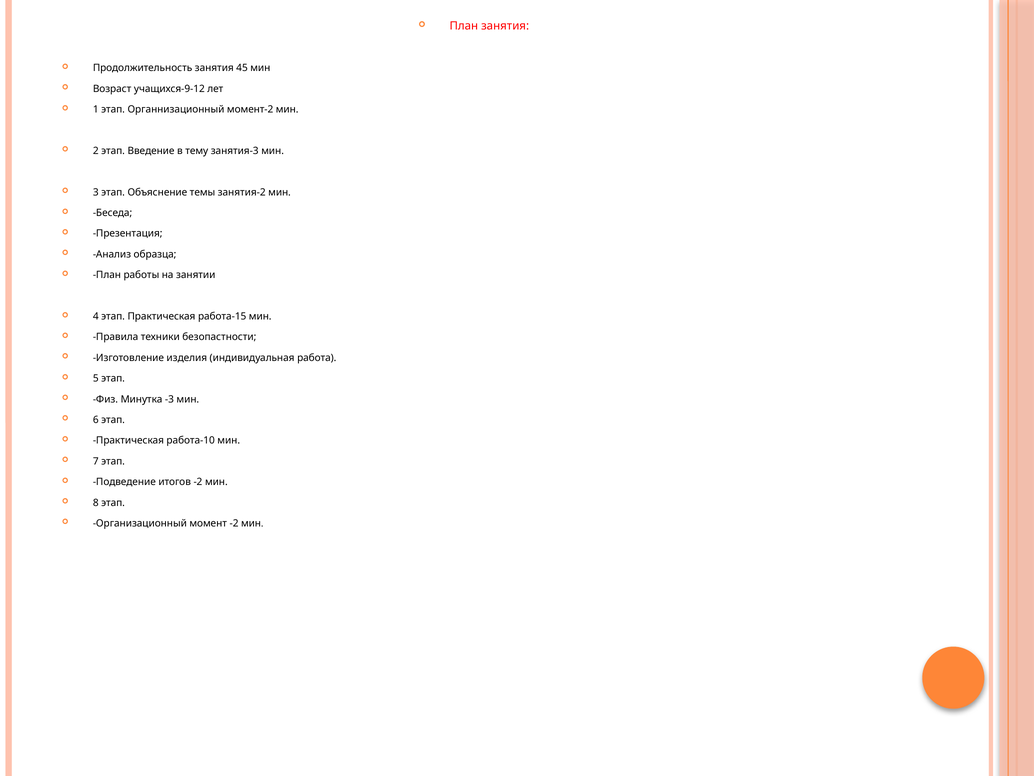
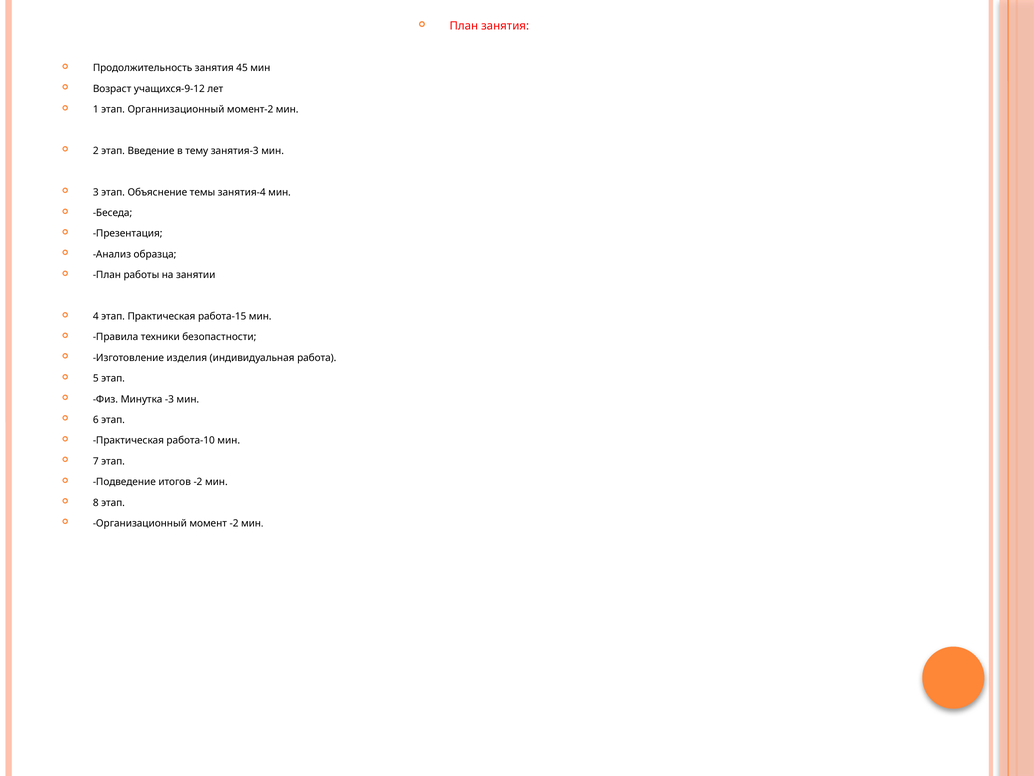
занятия-2: занятия-2 -> занятия-4
